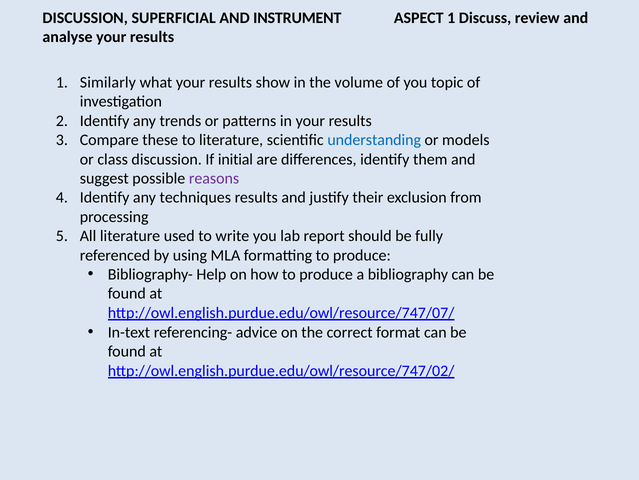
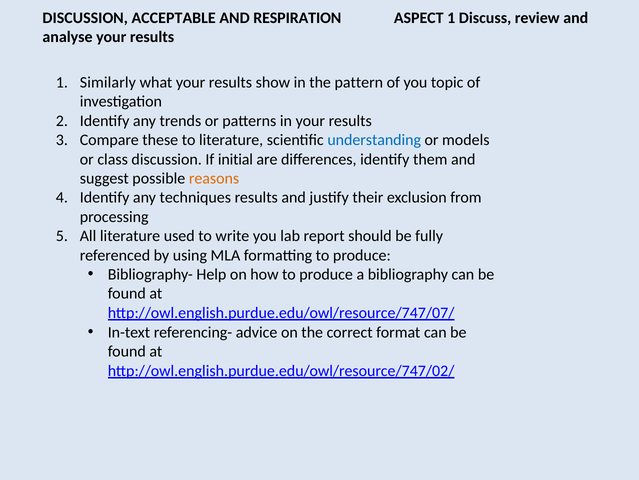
SUPERFICIAL: SUPERFICIAL -> ACCEPTABLE
INSTRUMENT: INSTRUMENT -> RESPIRATION
volume: volume -> pattern
reasons colour: purple -> orange
